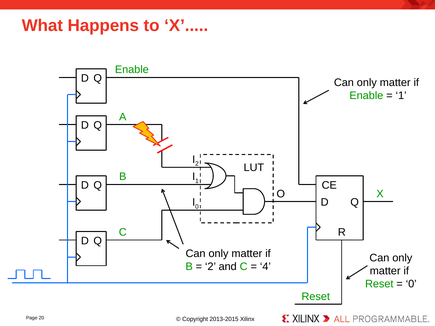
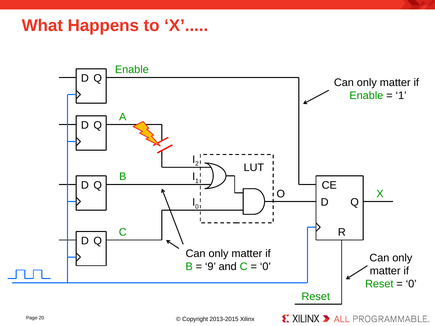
2 at (211, 267): 2 -> 9
4 at (265, 267): 4 -> 0
